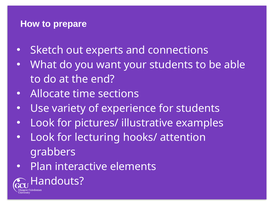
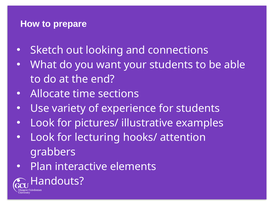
experts: experts -> looking
